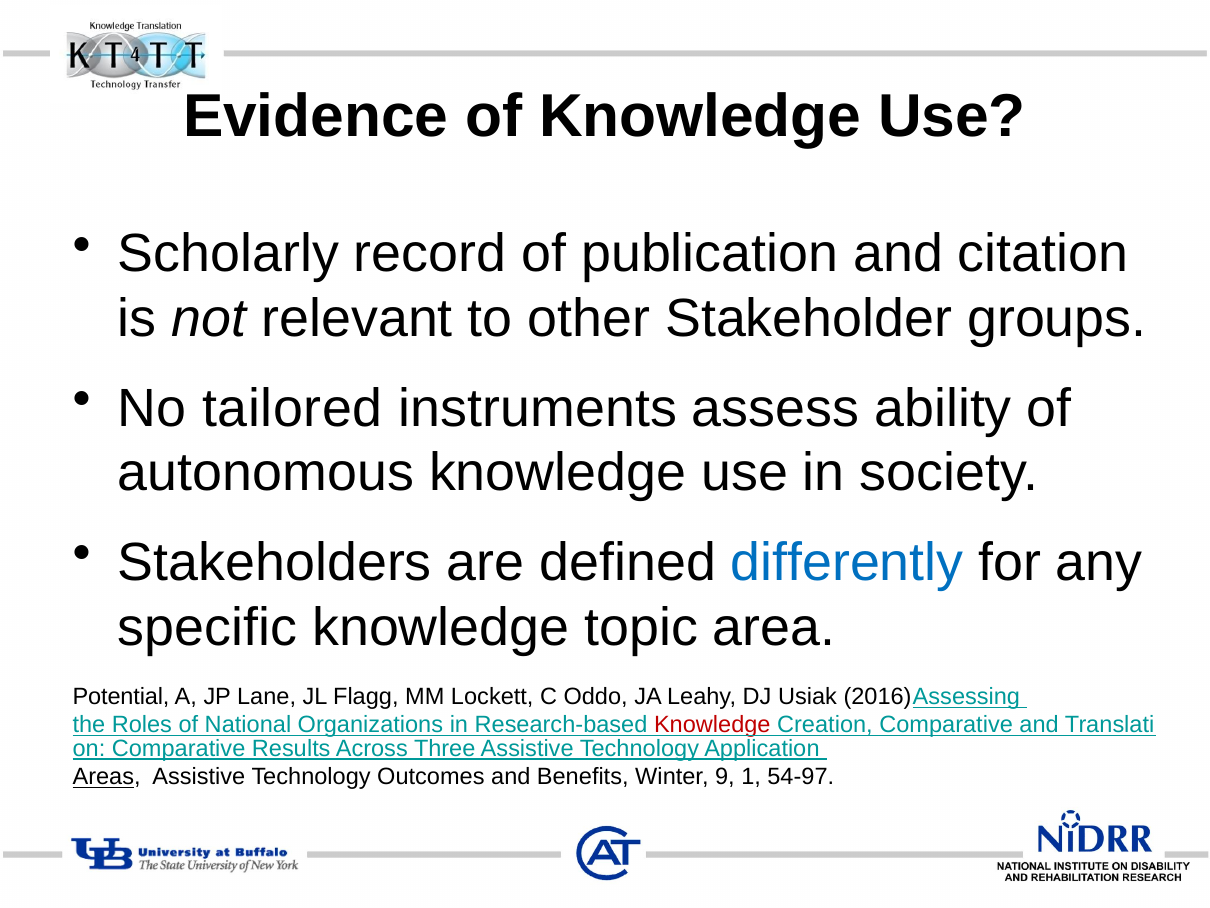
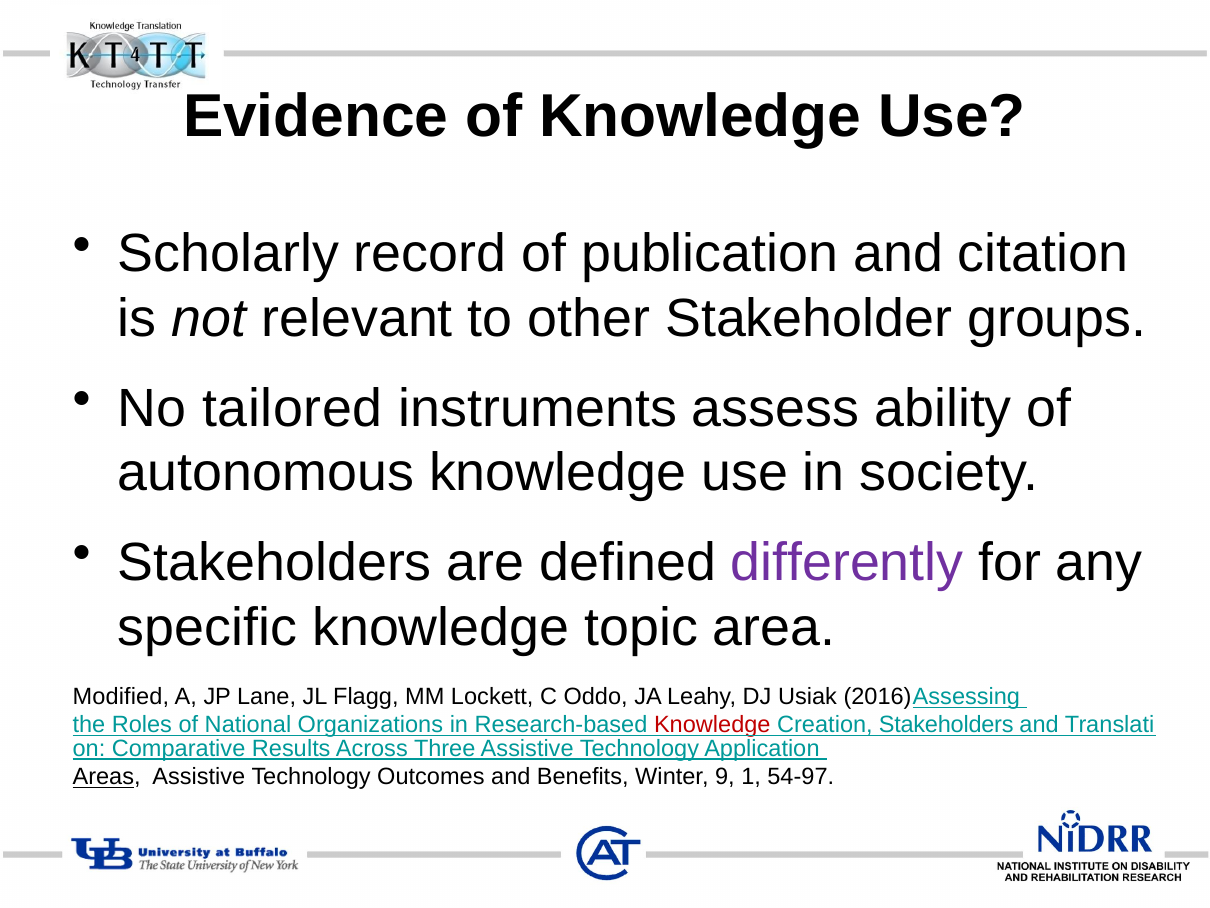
differently colour: blue -> purple
Potential: Potential -> Modified
Creation Comparative: Comparative -> Stakeholders
